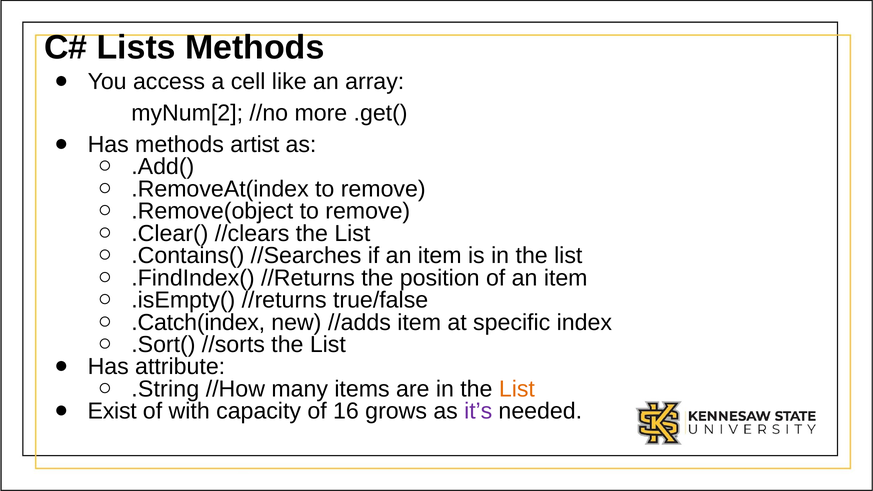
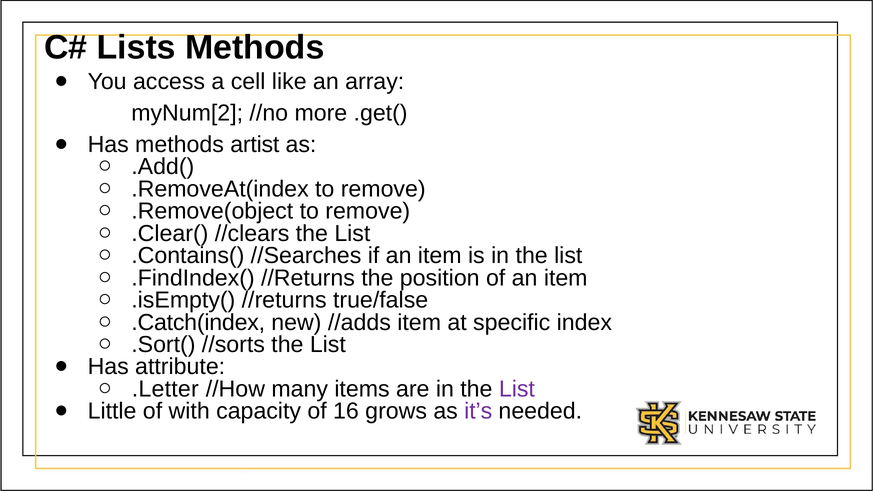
.String: .String -> .Letter
List at (517, 389) colour: orange -> purple
Exist: Exist -> Little
